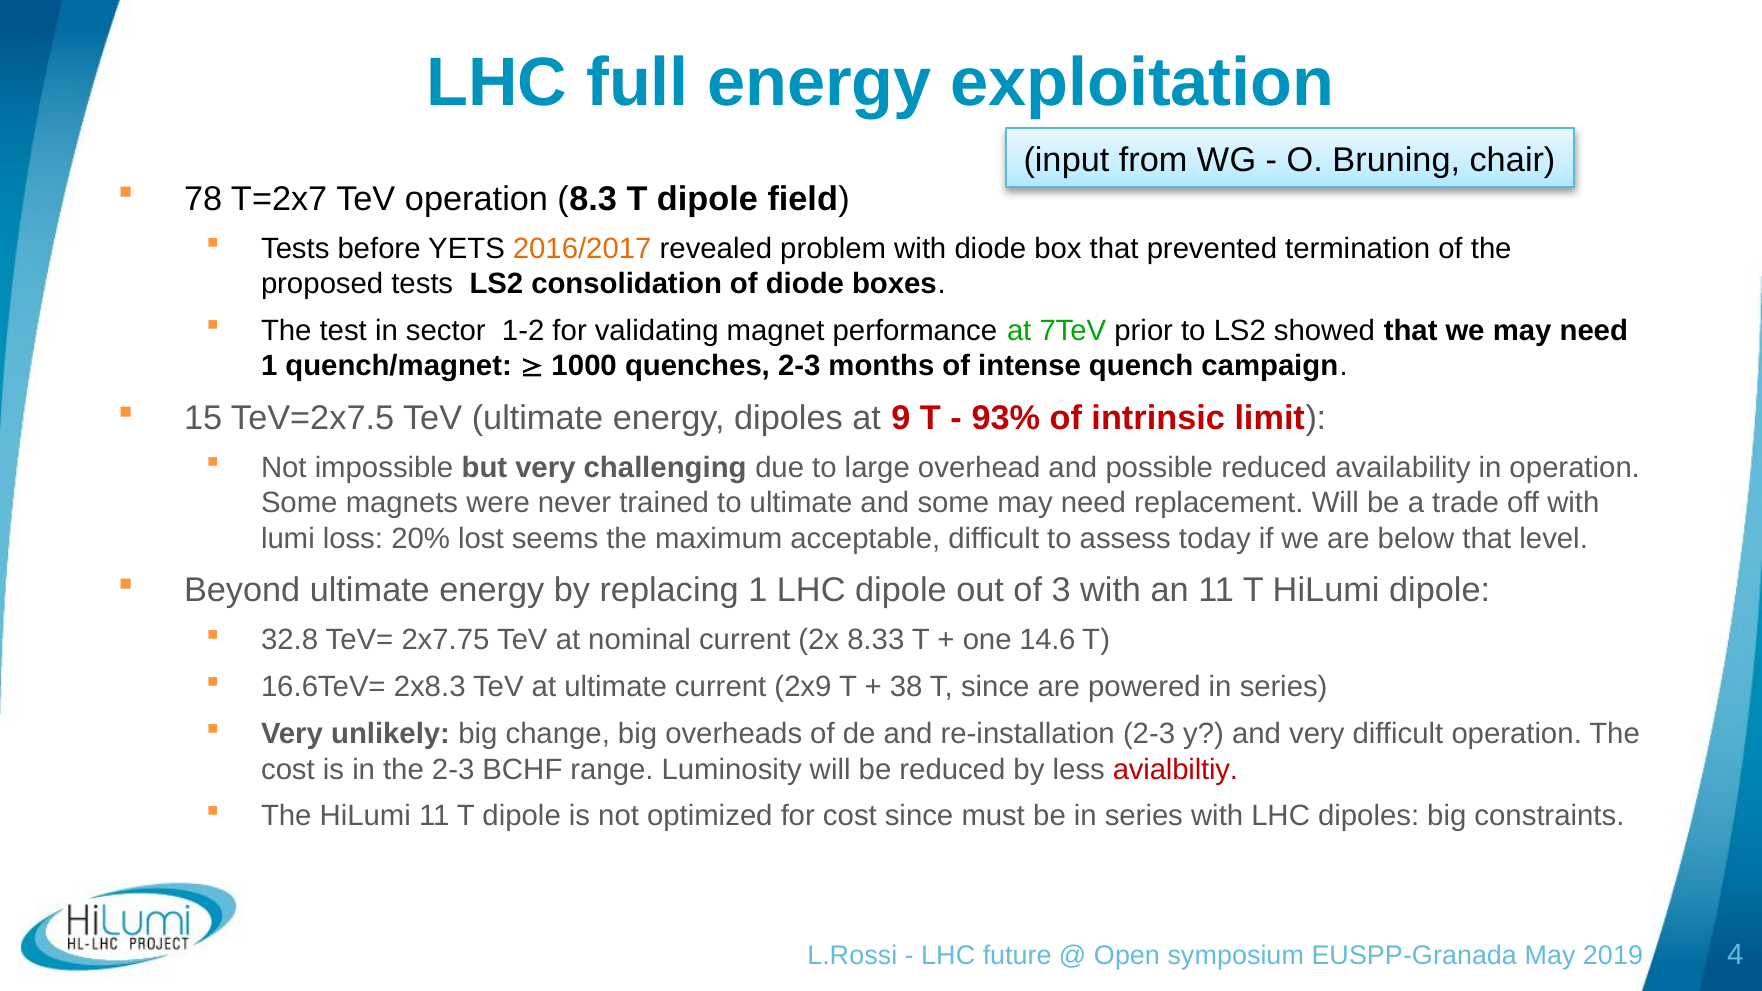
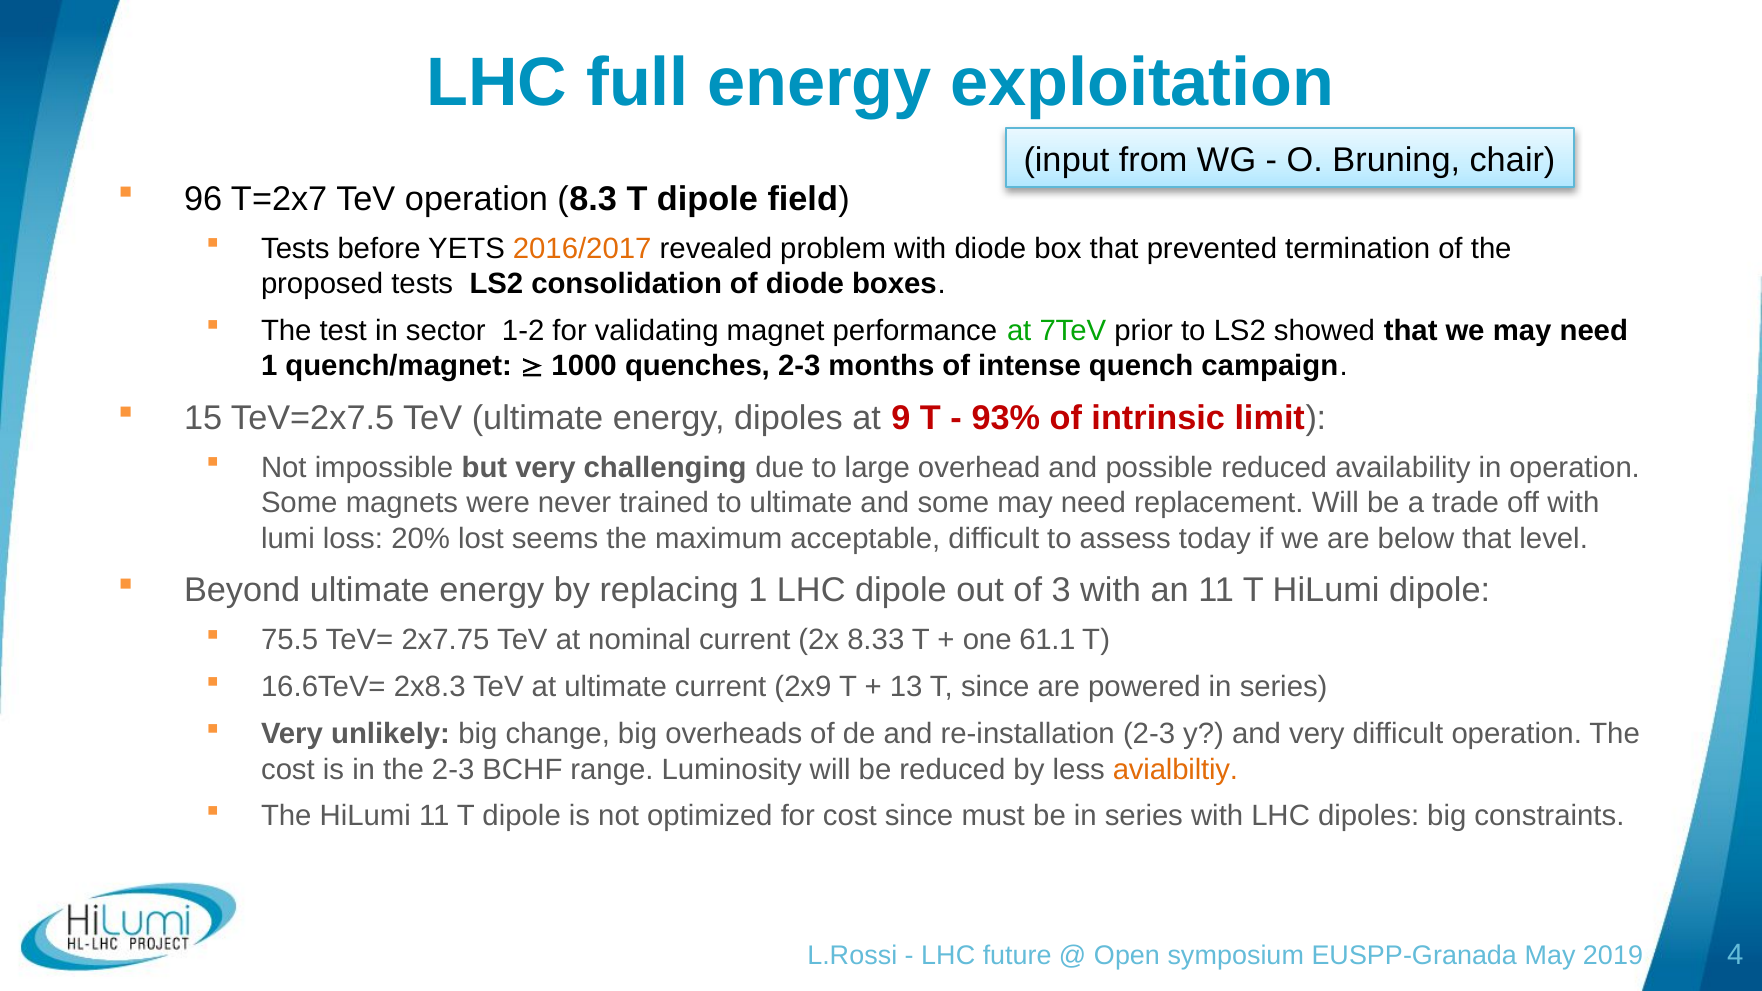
78: 78 -> 96
32.8: 32.8 -> 75.5
14.6: 14.6 -> 61.1
38: 38 -> 13
avialbiltiy colour: red -> orange
